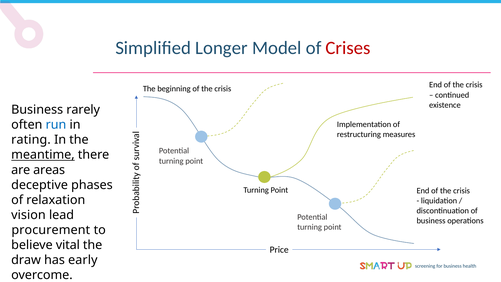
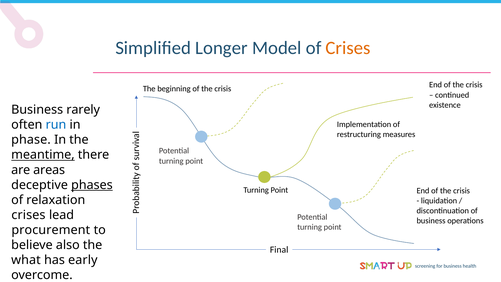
Crises at (348, 48) colour: red -> orange
rating: rating -> phase
phases underline: none -> present
vision at (28, 215): vision -> crises
vital: vital -> also
Price: Price -> Final
draw: draw -> what
